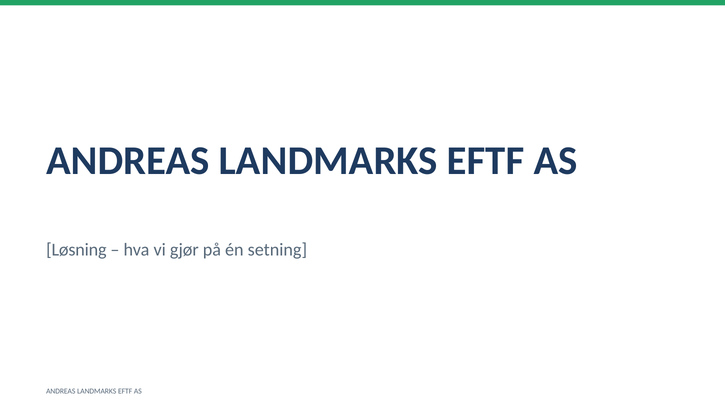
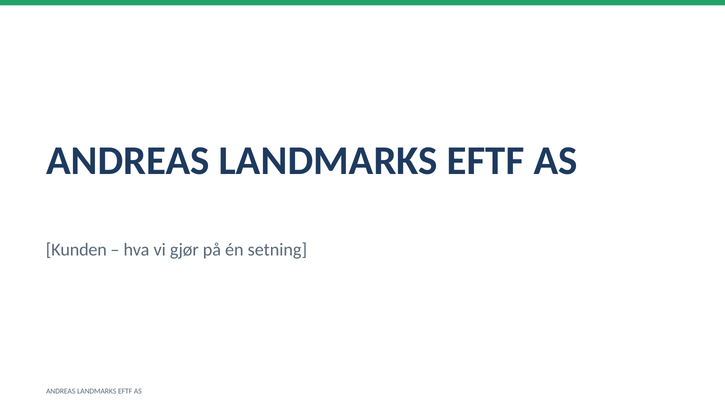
Løsning: Løsning -> Kunden
